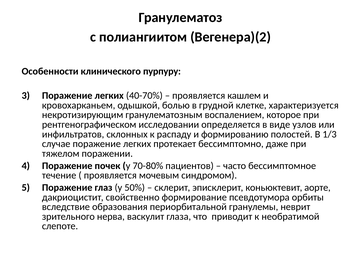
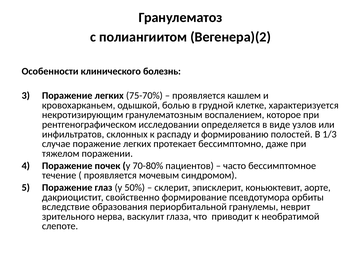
пурпуру: пурпуру -> болезнь
40-70%: 40-70% -> 75-70%
